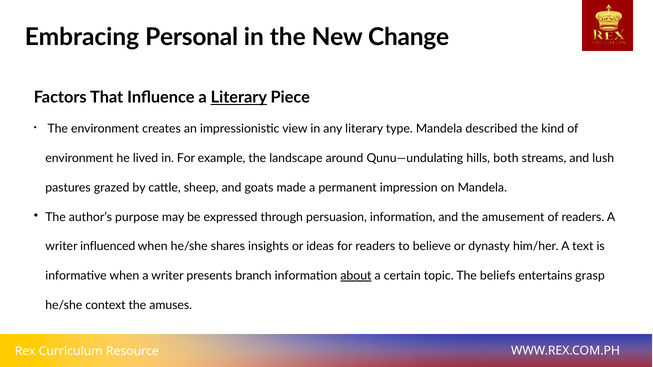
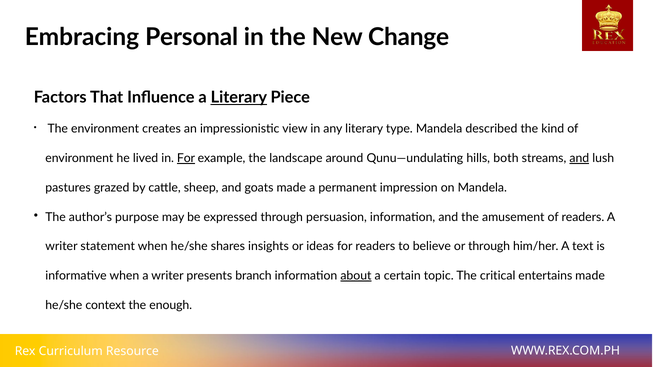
For at (186, 158) underline: none -> present
and at (579, 158) underline: none -> present
influenced: influenced -> statement
or dynasty: dynasty -> through
beliefs: beliefs -> critical
entertains grasp: grasp -> made
amuses: amuses -> enough
